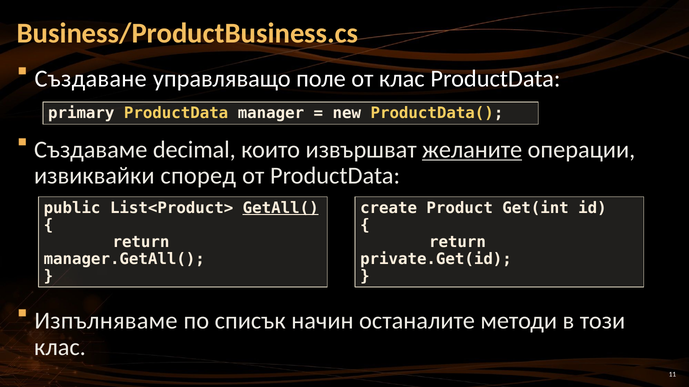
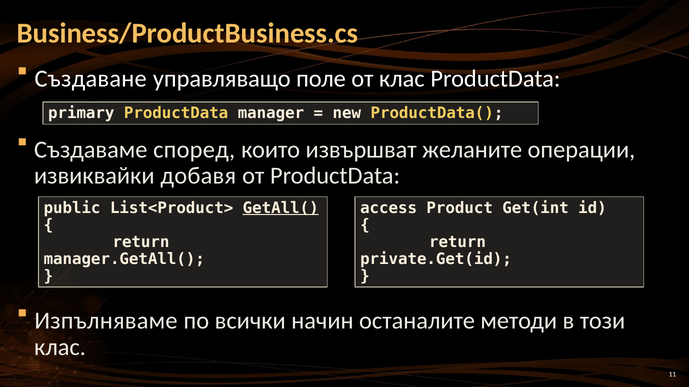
decimal: decimal -> според
желаните underline: present -> none
според: според -> добавя
create: create -> access
списък: списък -> всички
